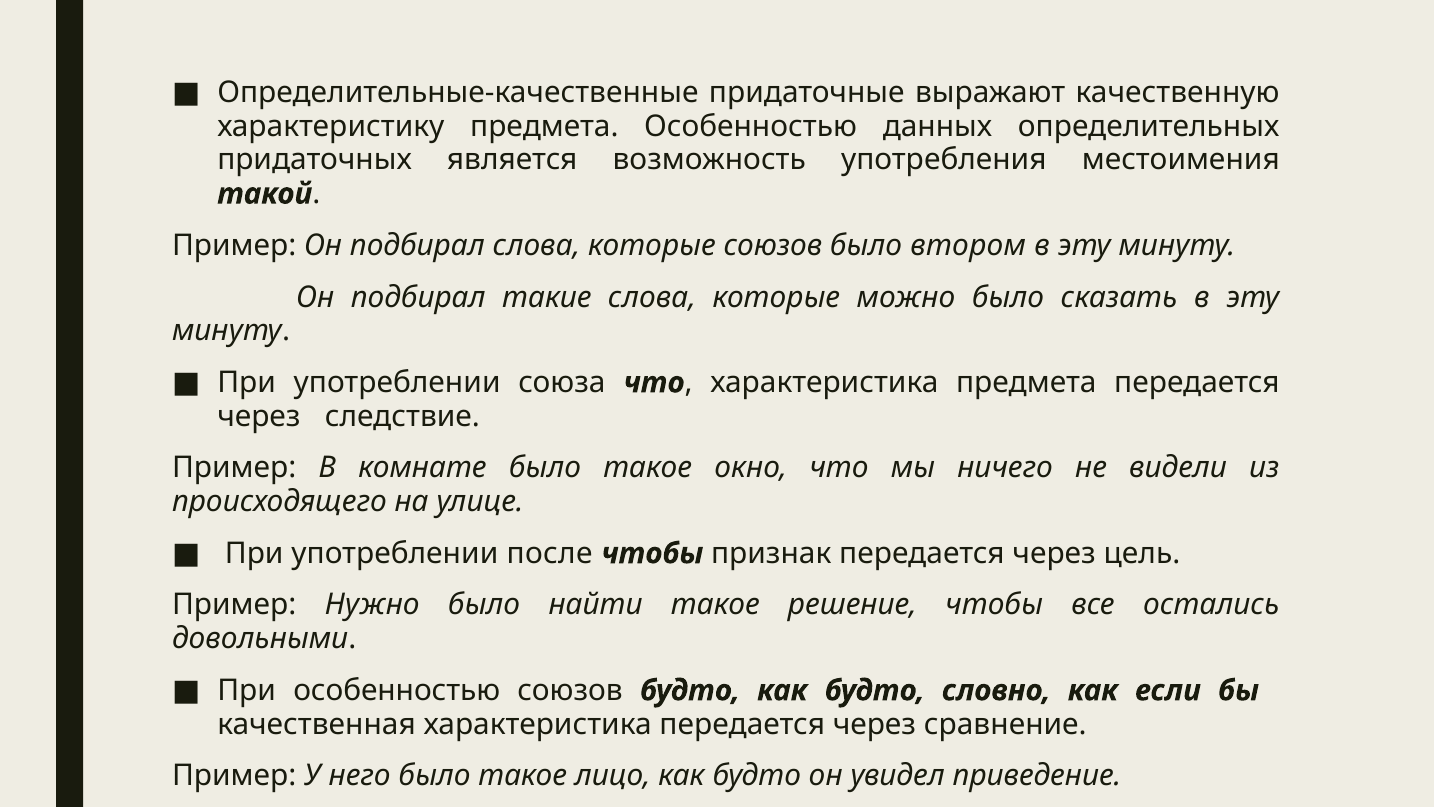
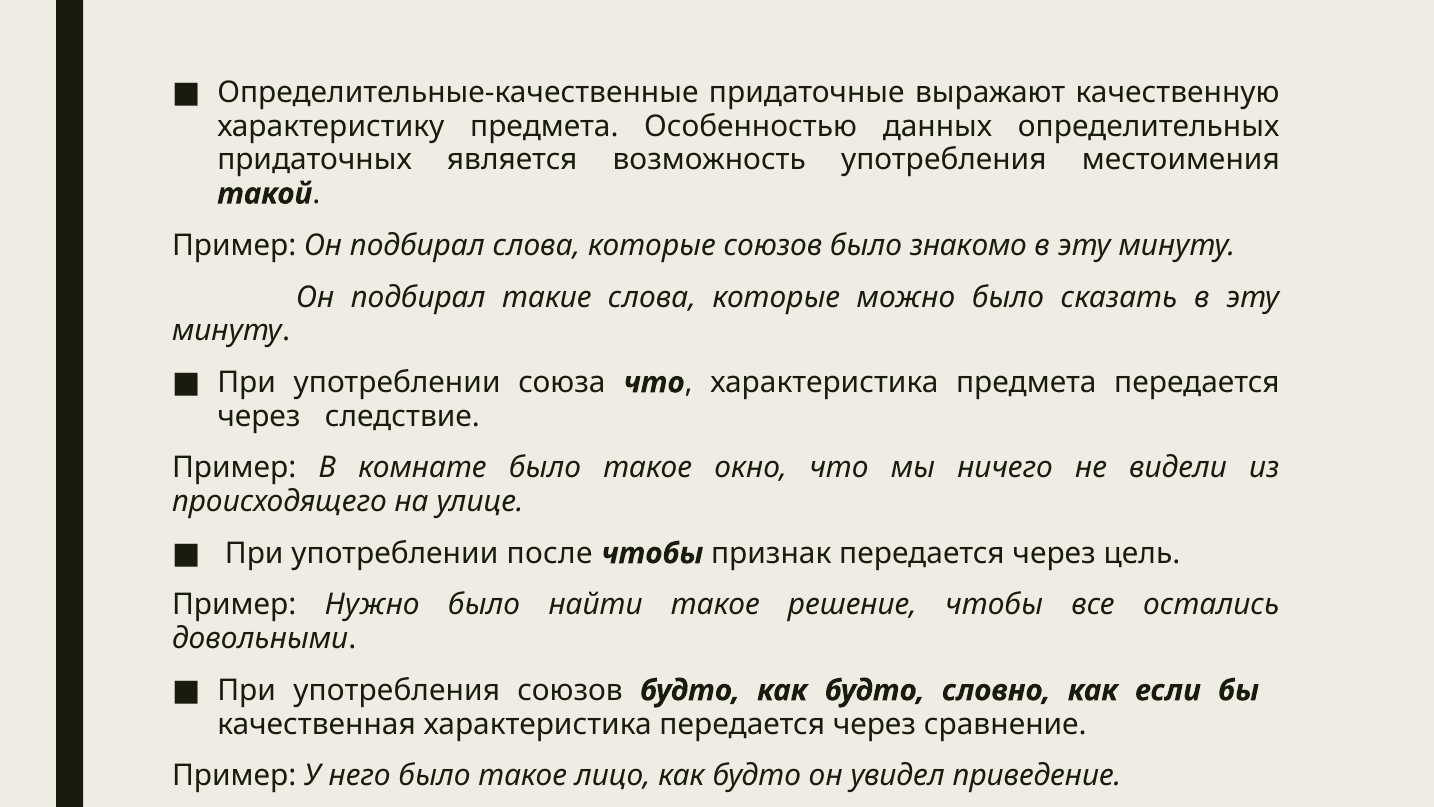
втором: втором -> знакомо
При особенностью: особенностью -> употребления
